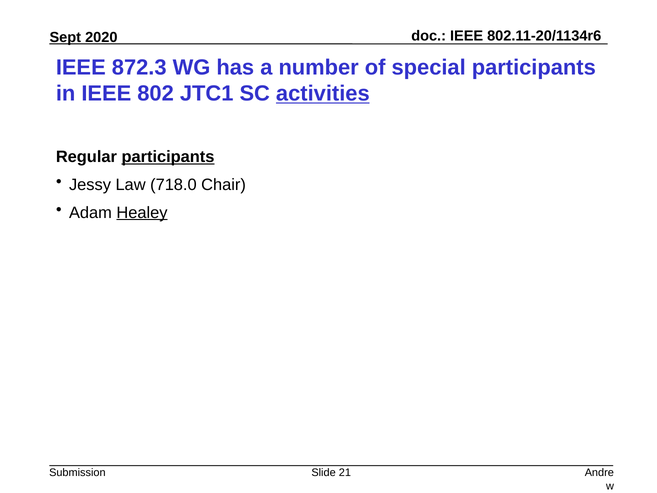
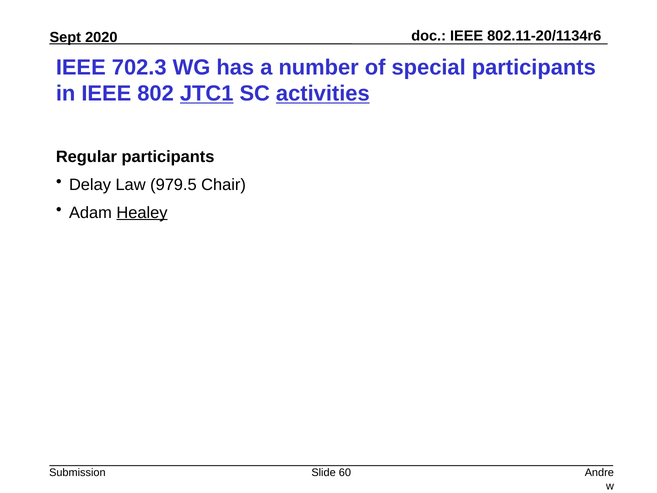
872.3: 872.3 -> 702.3
JTC1 underline: none -> present
participants at (168, 157) underline: present -> none
Jessy: Jessy -> Delay
718.0: 718.0 -> 979.5
21: 21 -> 60
